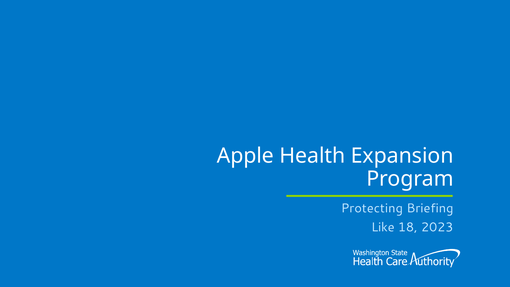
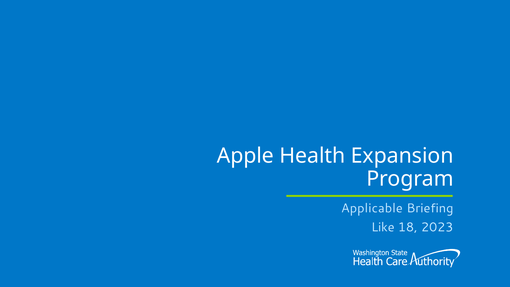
Protecting: Protecting -> Applicable
